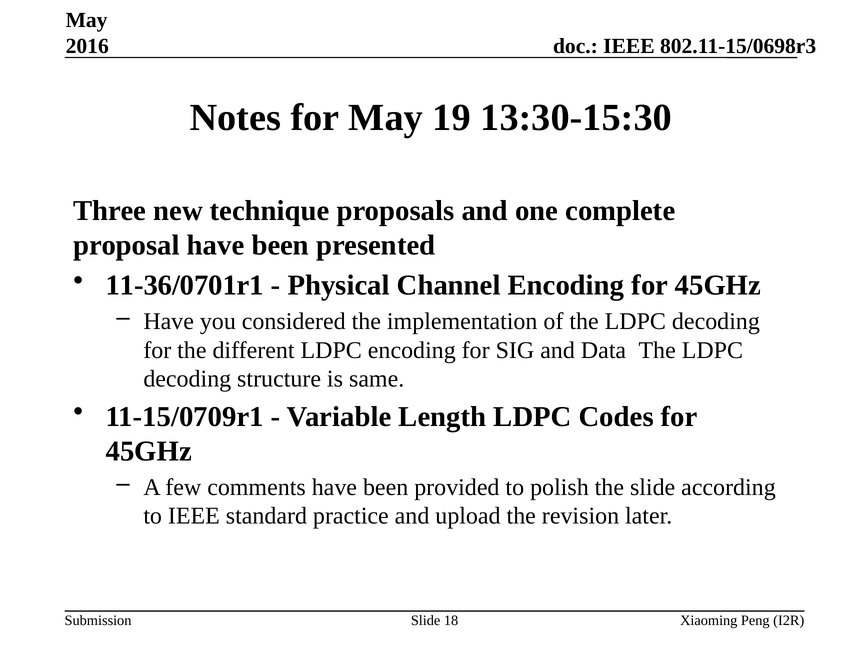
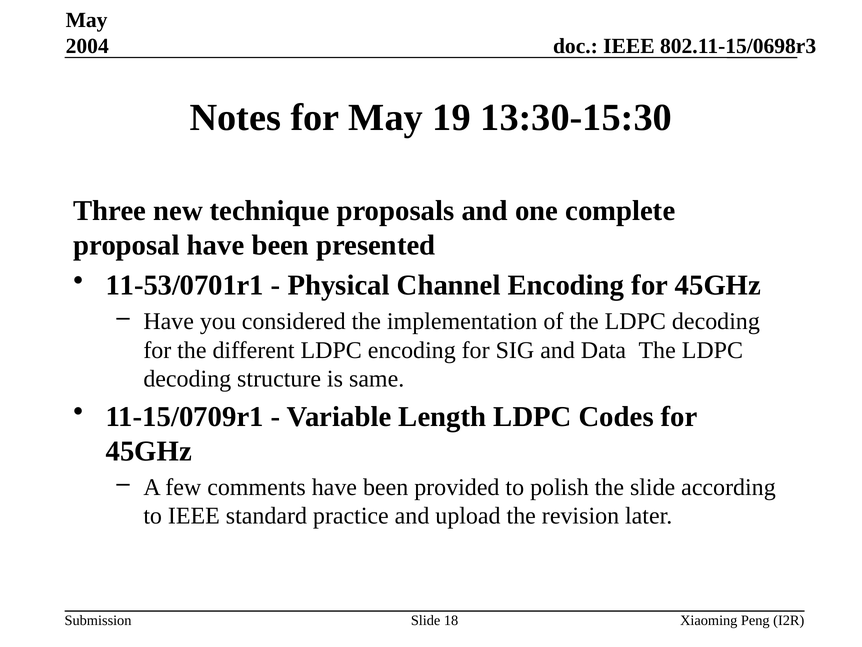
2016: 2016 -> 2004
11-36/0701r1: 11-36/0701r1 -> 11-53/0701r1
